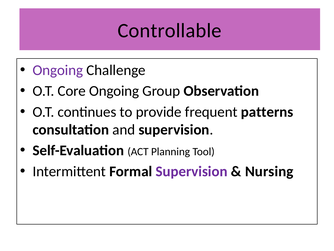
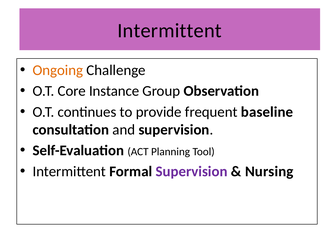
Controllable at (170, 31): Controllable -> Intermittent
Ongoing at (58, 70) colour: purple -> orange
Core Ongoing: Ongoing -> Instance
patterns: patterns -> baseline
